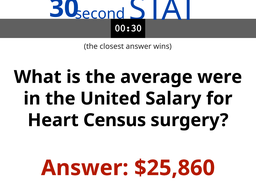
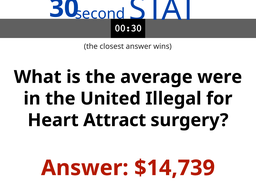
Salary: Salary -> Illegal
Census: Census -> Attract
$25,860: $25,860 -> $14,739
